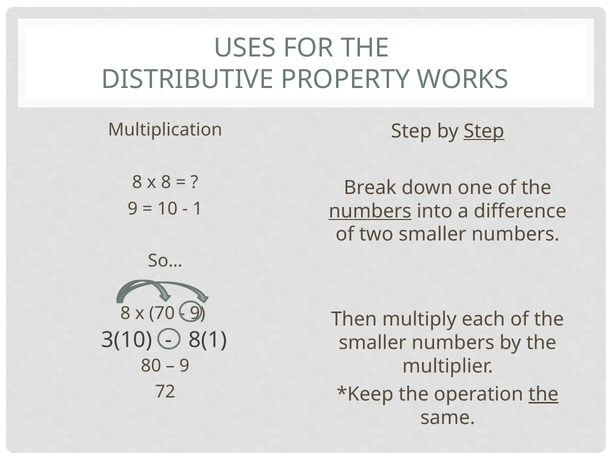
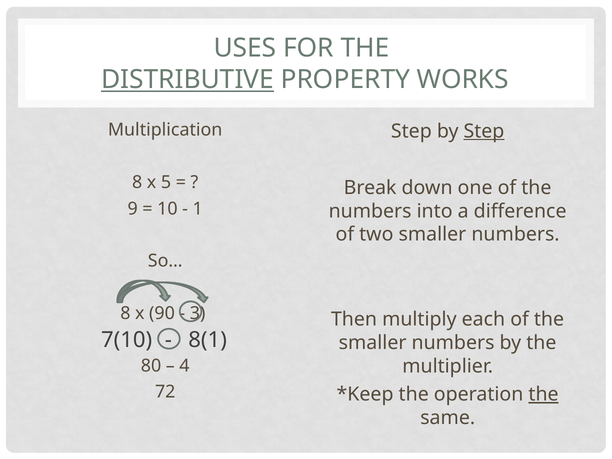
DISTRIBUTIVE underline: none -> present
x 8: 8 -> 5
numbers at (370, 211) underline: present -> none
70: 70 -> 90
9 at (198, 313): 9 -> 3
3(10: 3(10 -> 7(10
9 at (184, 366): 9 -> 4
